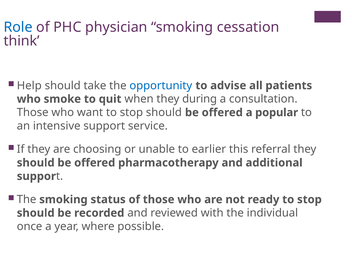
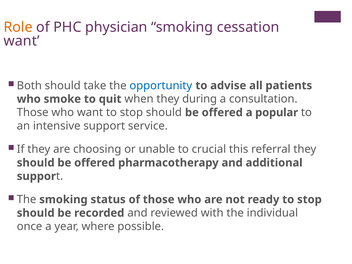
Role colour: blue -> orange
think at (22, 41): think -> want
Help: Help -> Both
earlier: earlier -> crucial
